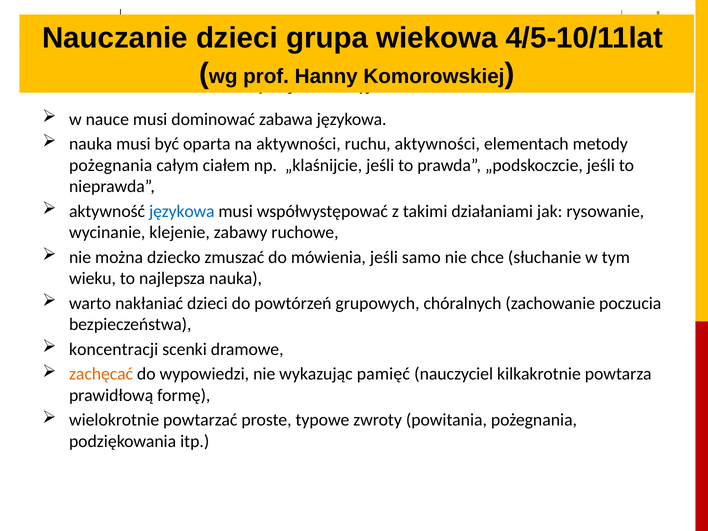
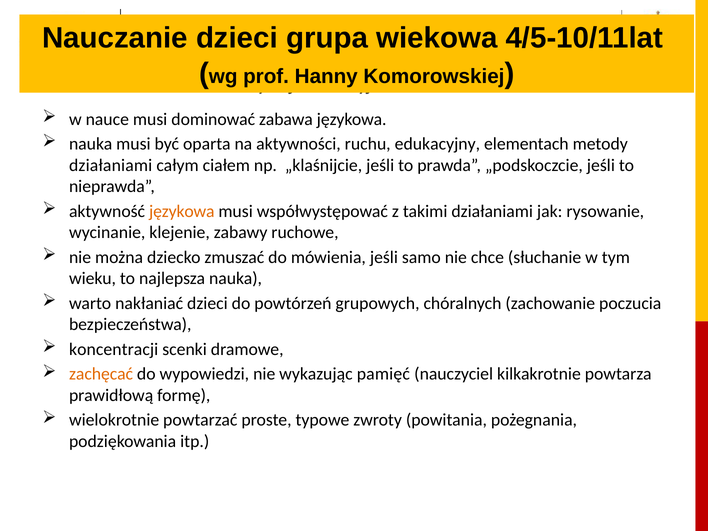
ruchu aktywności: aktywności -> edukacyjny
pożegnania at (111, 165): pożegnania -> działaniami
językowa at (182, 211) colour: blue -> orange
